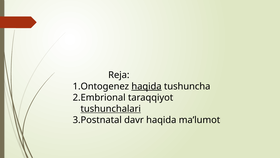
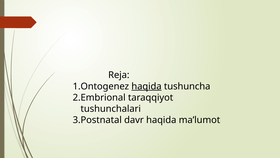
tushunchalari underline: present -> none
